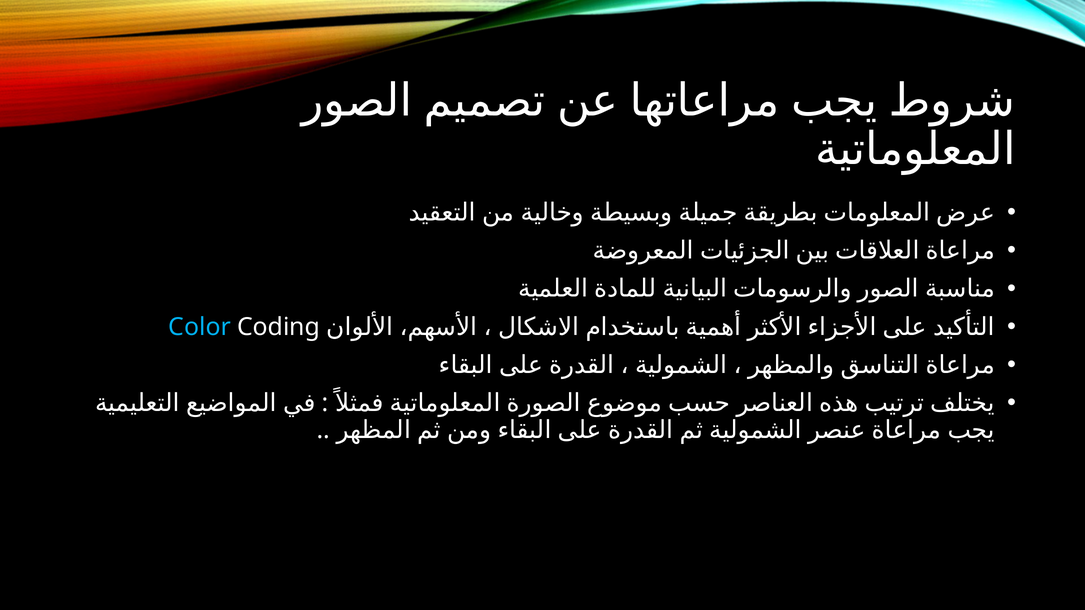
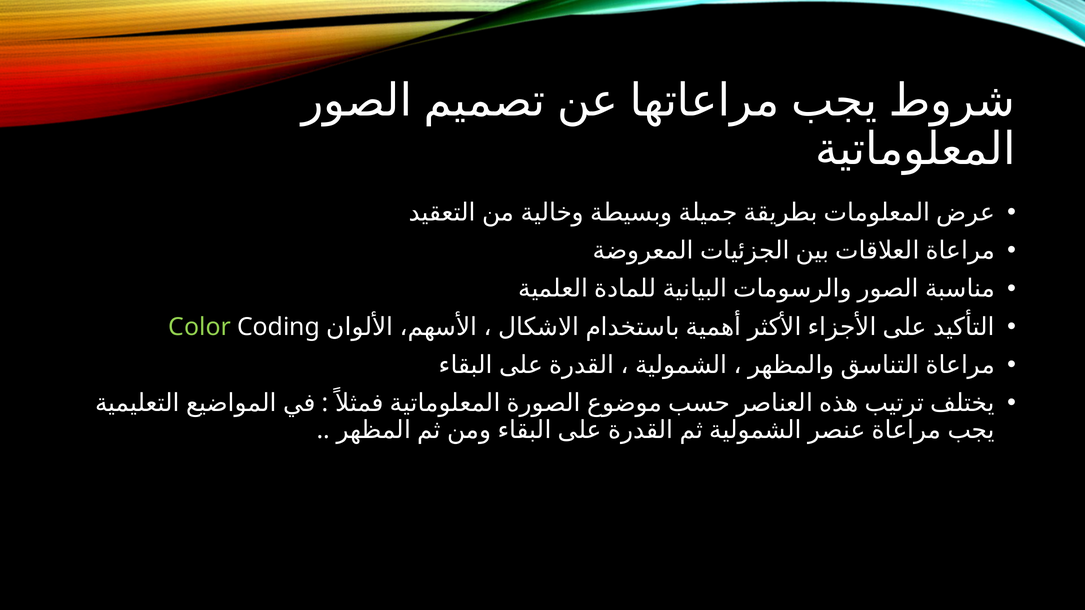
Color colour: light blue -> light green
